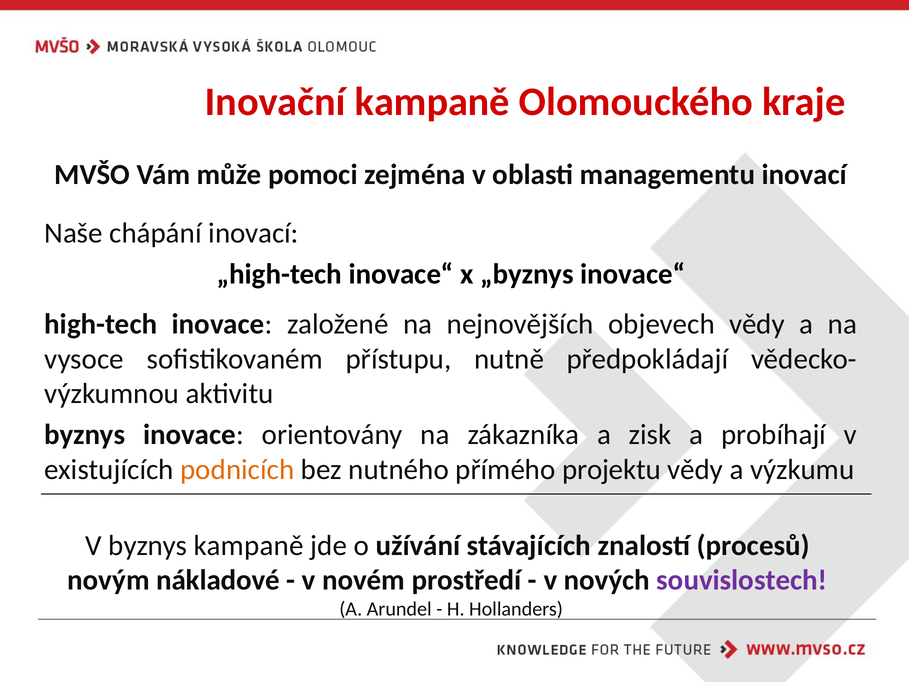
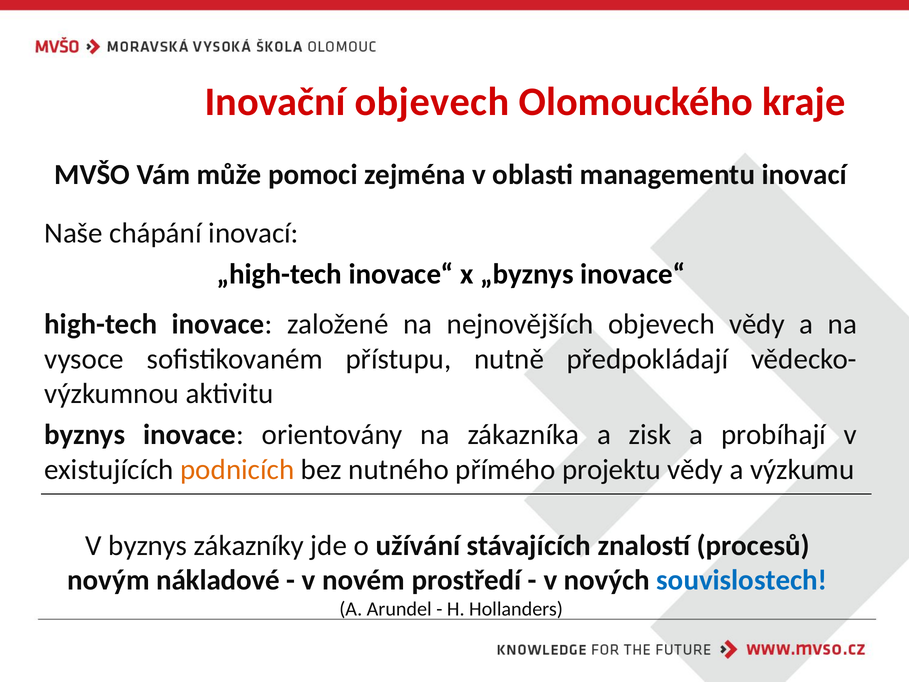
Inovační kampaně: kampaně -> objevech
byznys kampaně: kampaně -> zákazníky
souvislostech colour: purple -> blue
